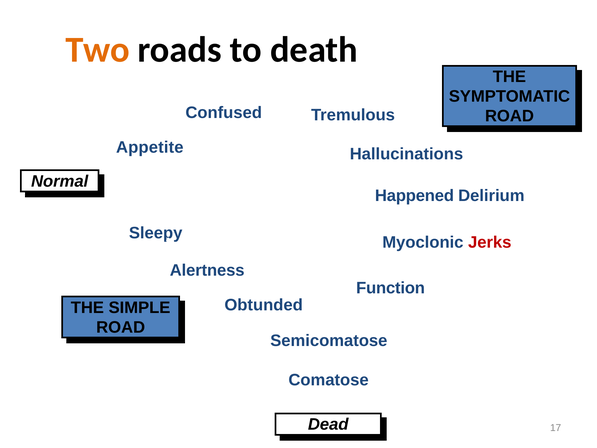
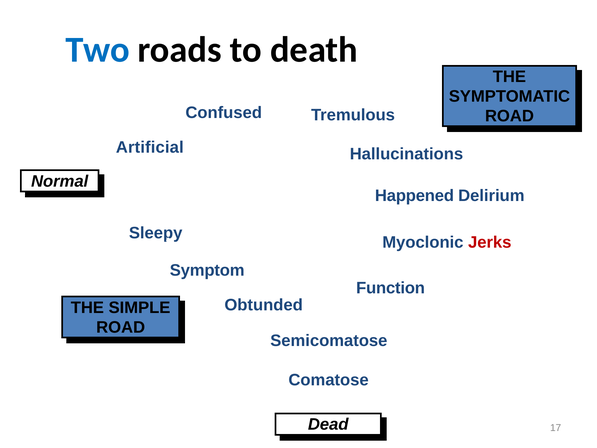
Two colour: orange -> blue
Appetite: Appetite -> Artificial
Alertness: Alertness -> Symptom
